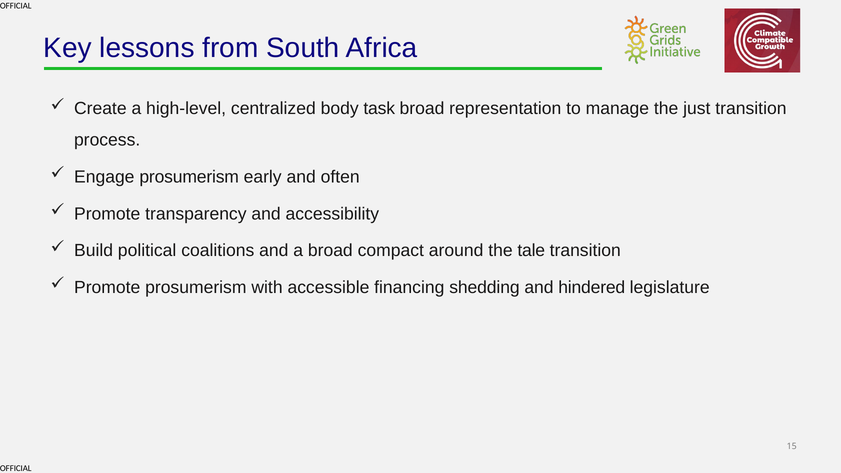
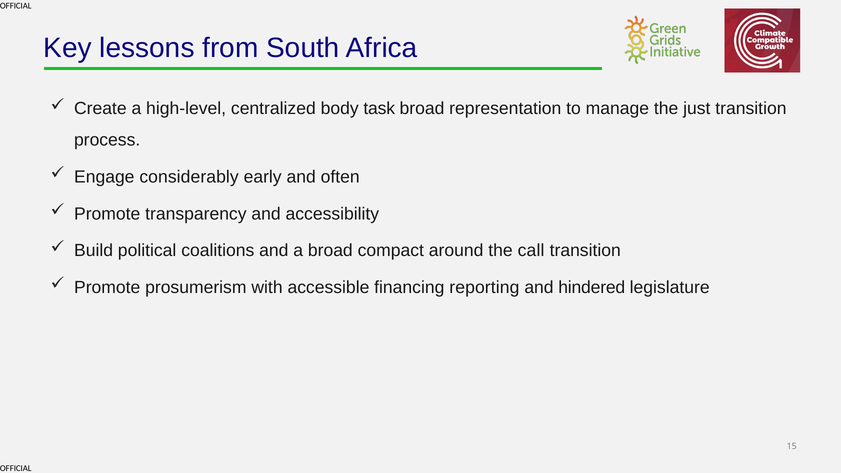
Engage prosumerism: prosumerism -> considerably
tale: tale -> call
shedding: shedding -> reporting
